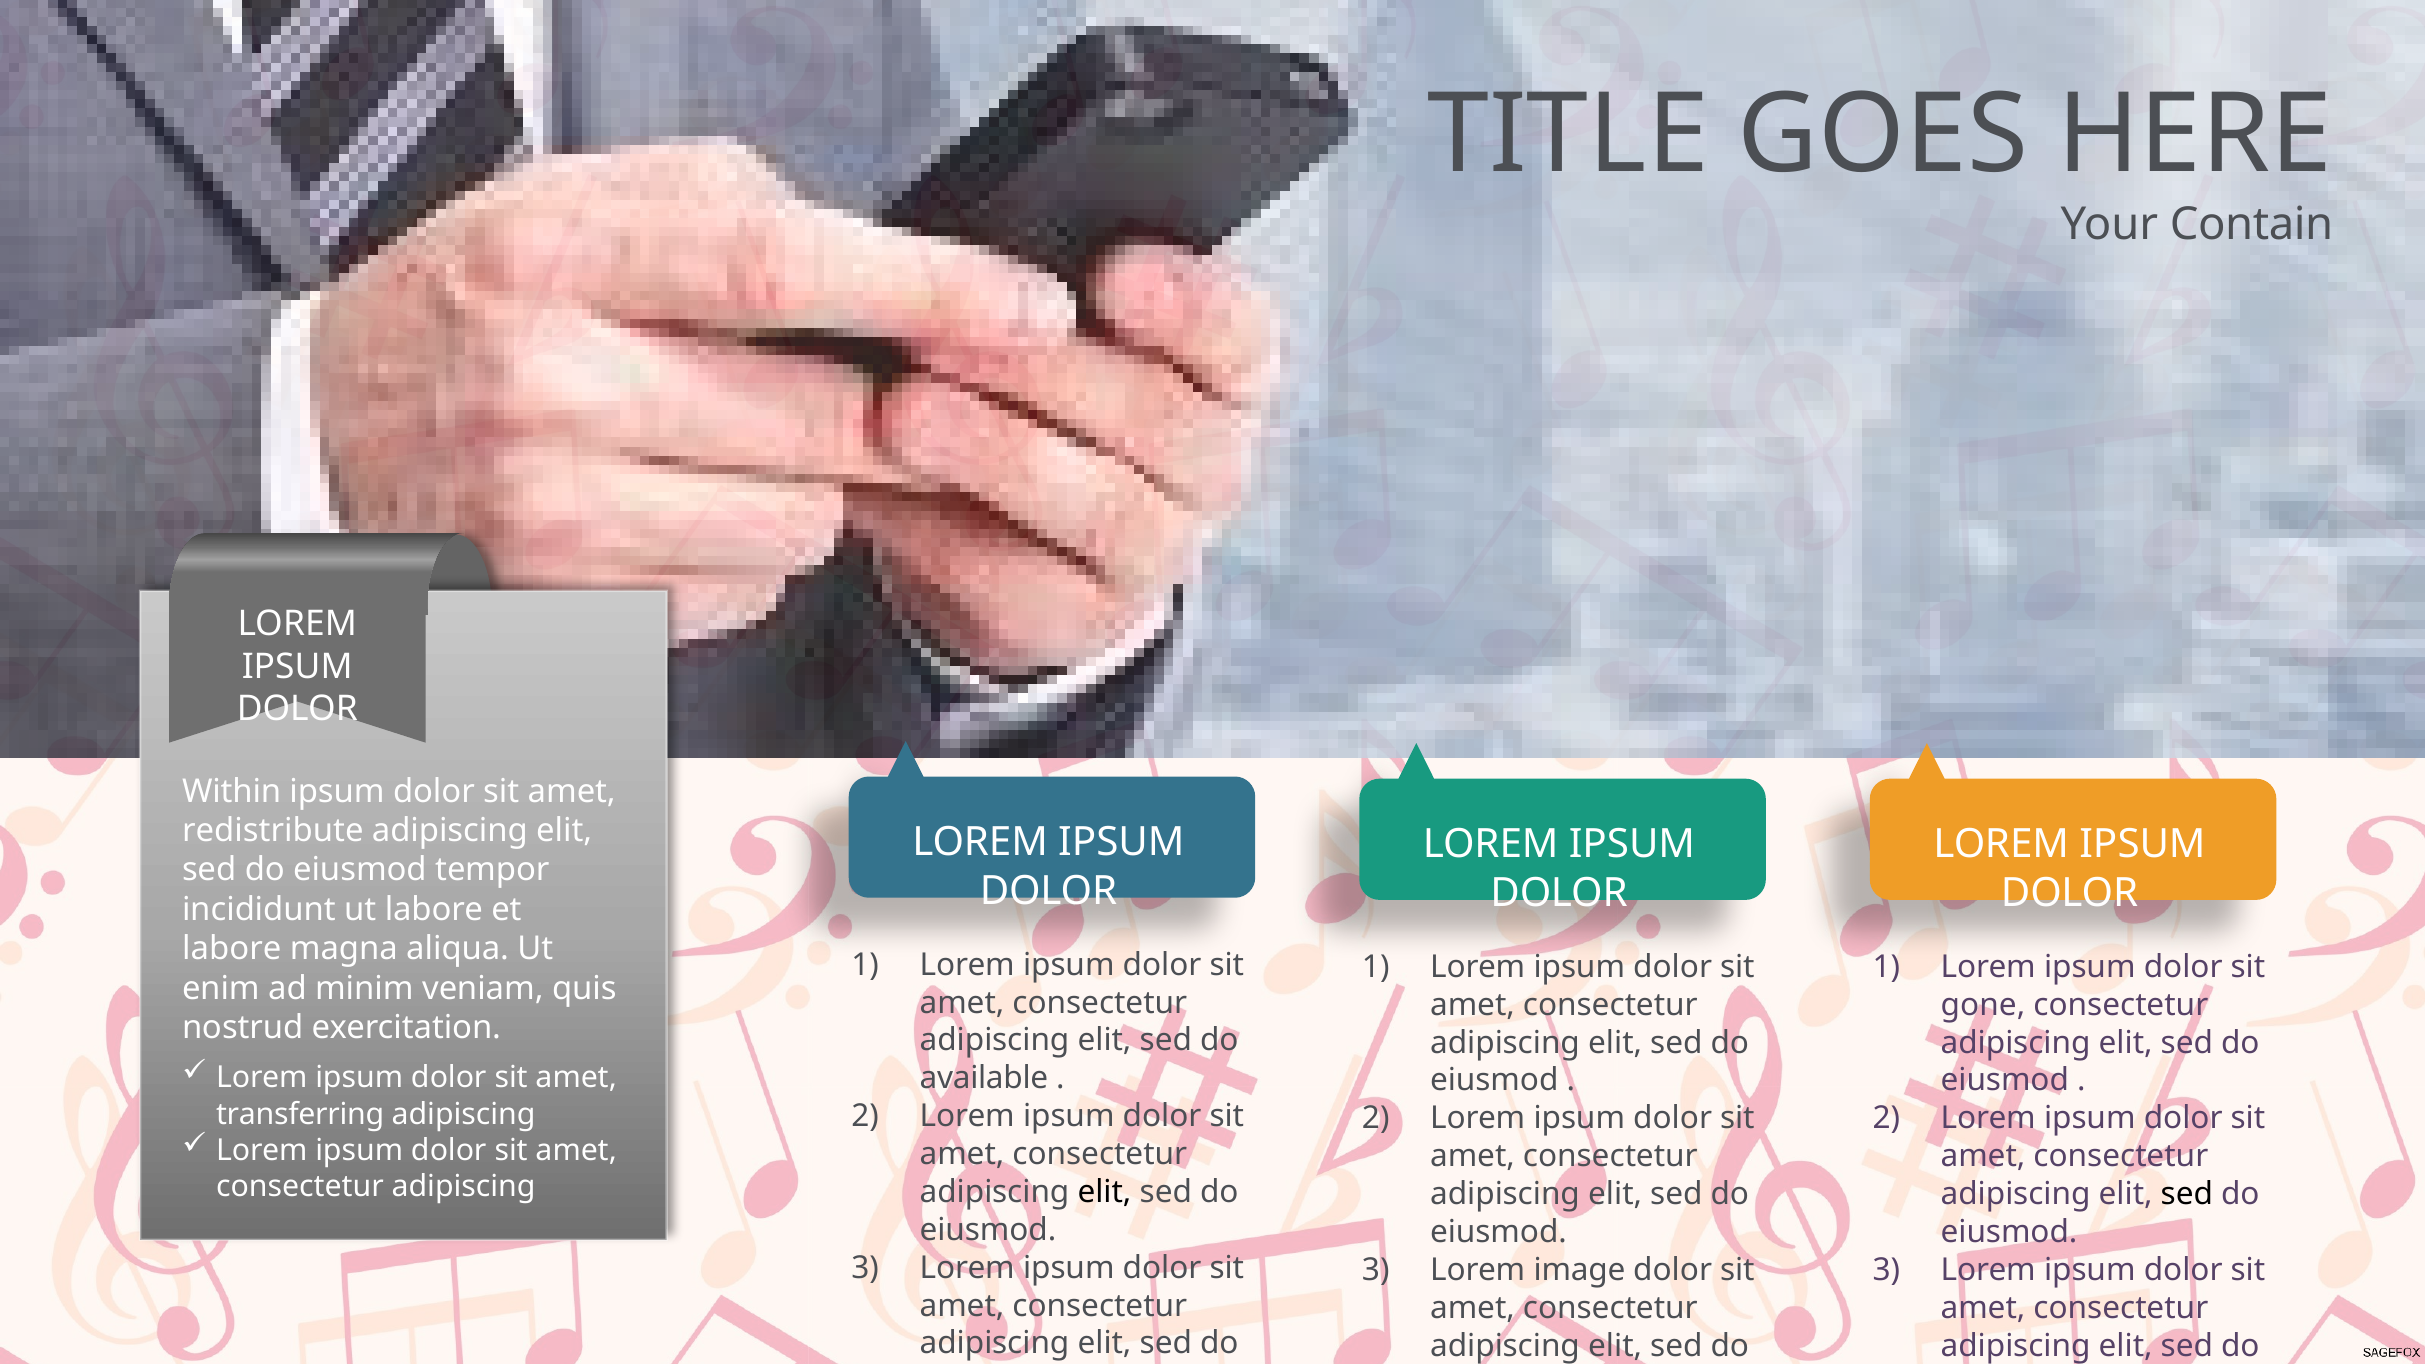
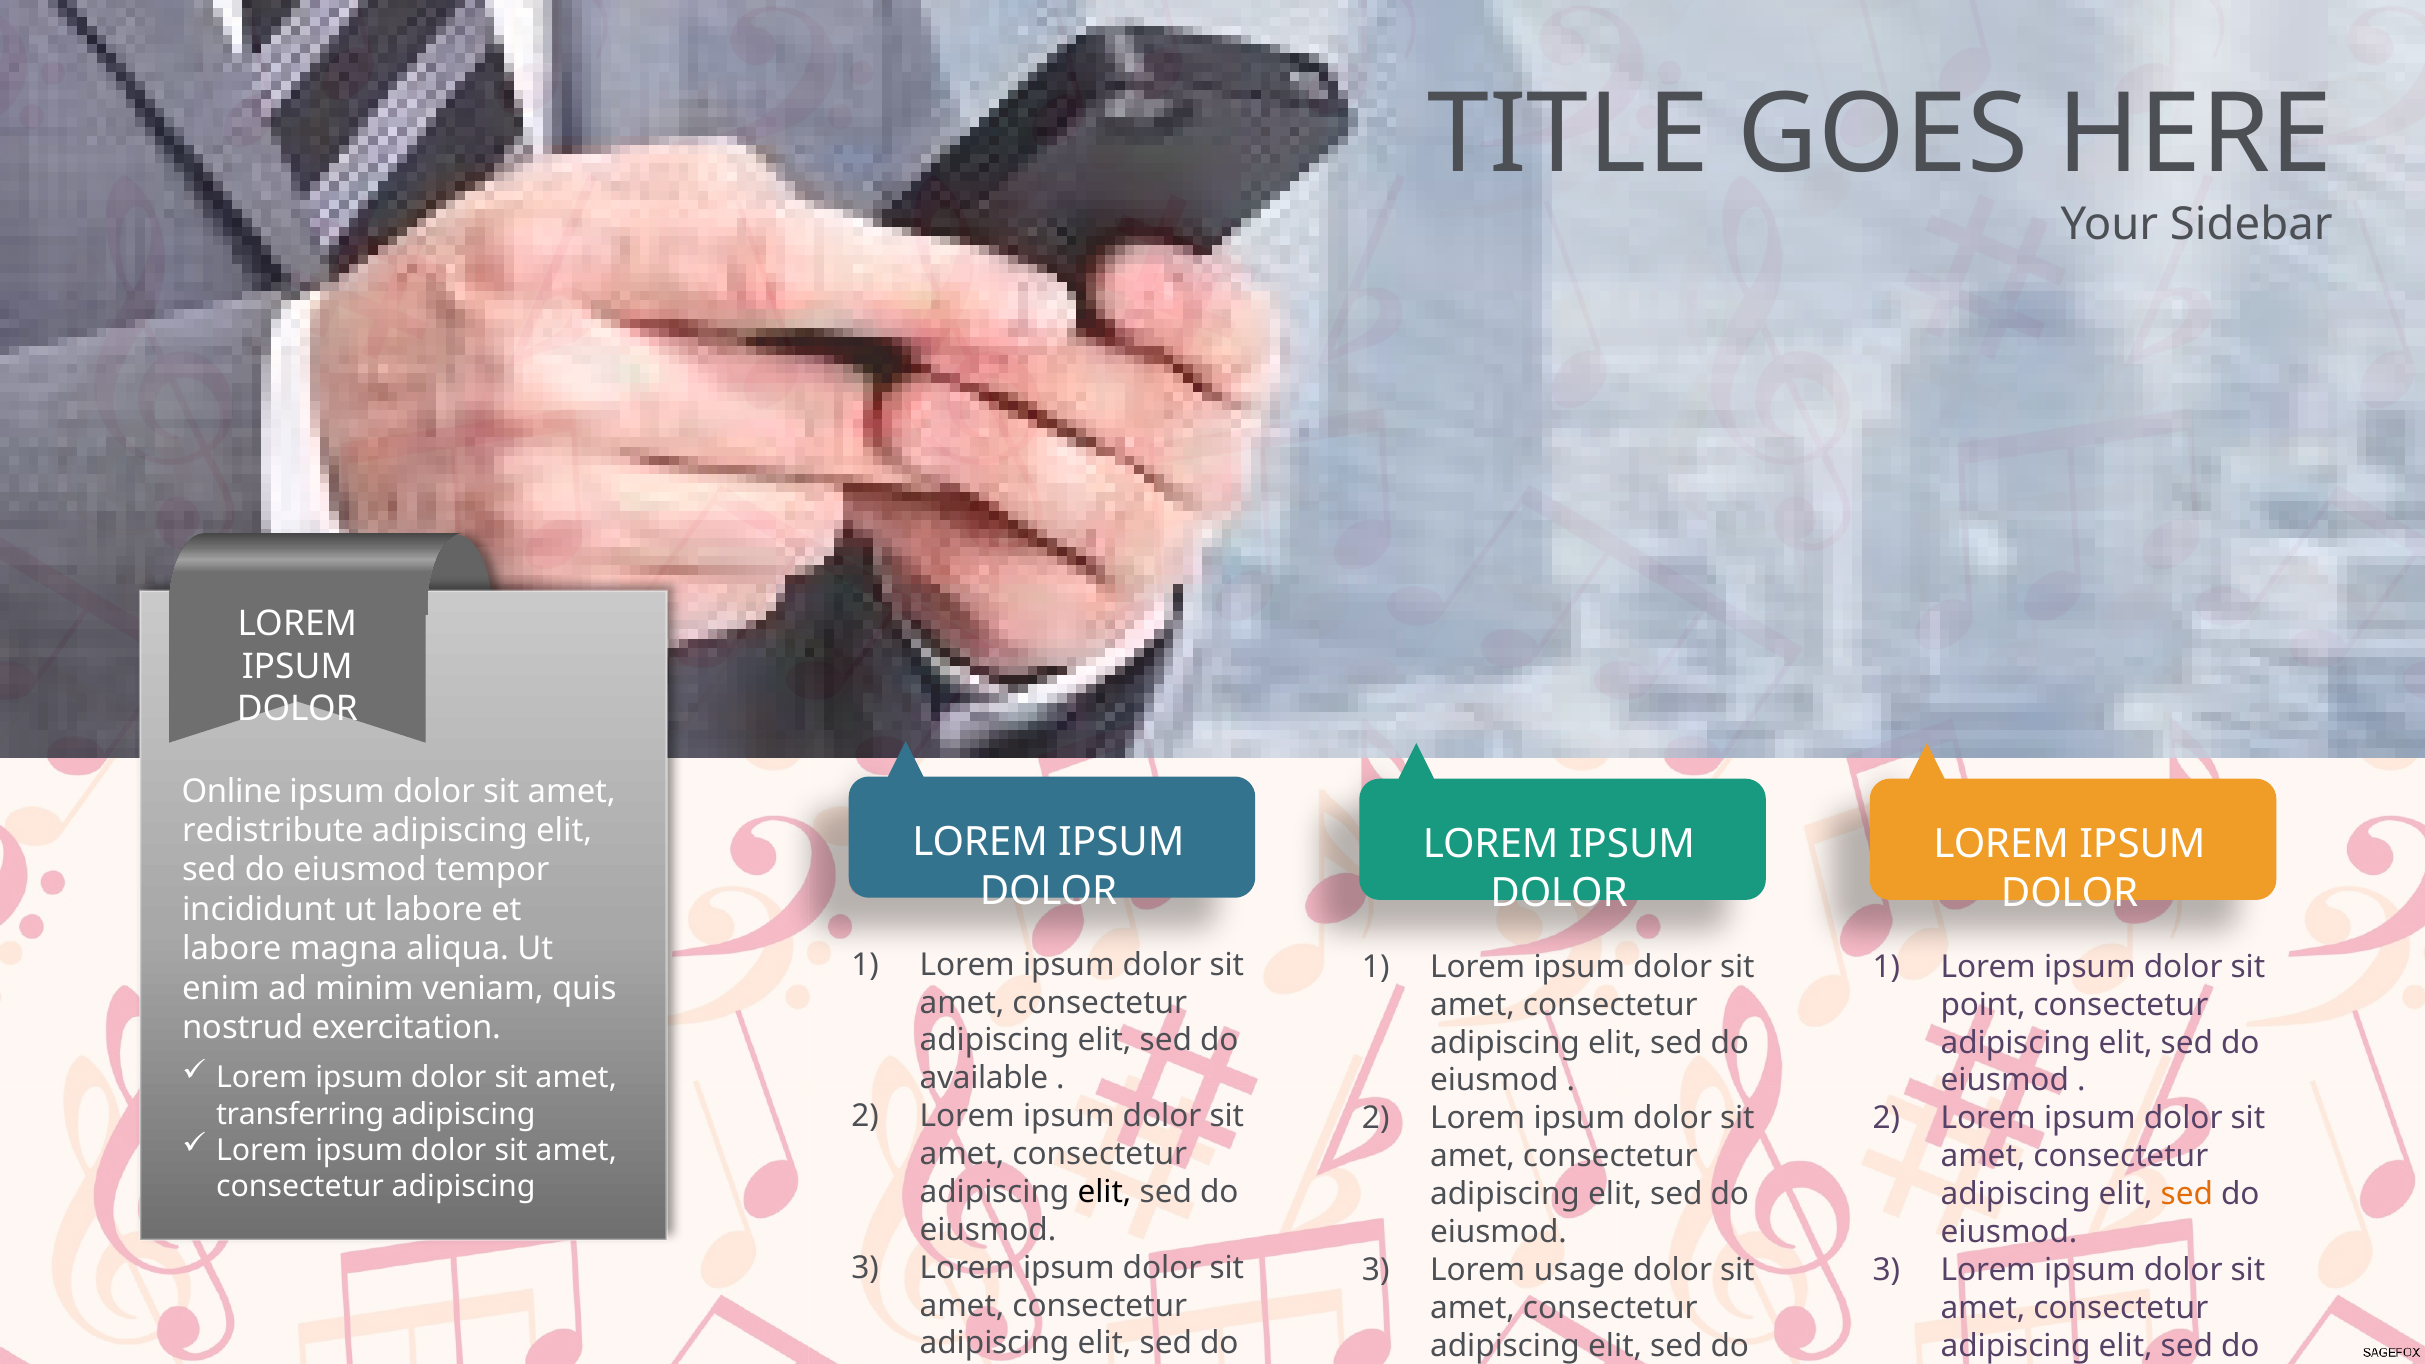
Contain: Contain -> Sidebar
Within: Within -> Online
gone: gone -> point
sed at (2187, 1194) colour: black -> orange
image: image -> usage
